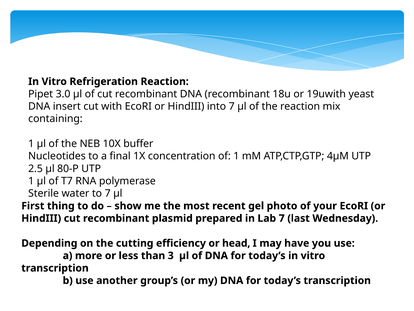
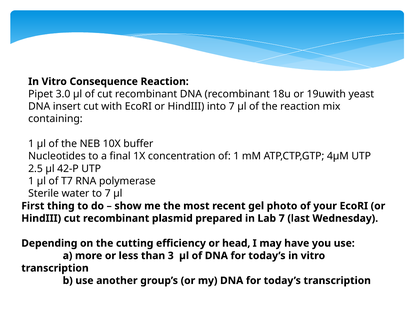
Refrigeration: Refrigeration -> Consequence
80-P: 80-P -> 42-P
